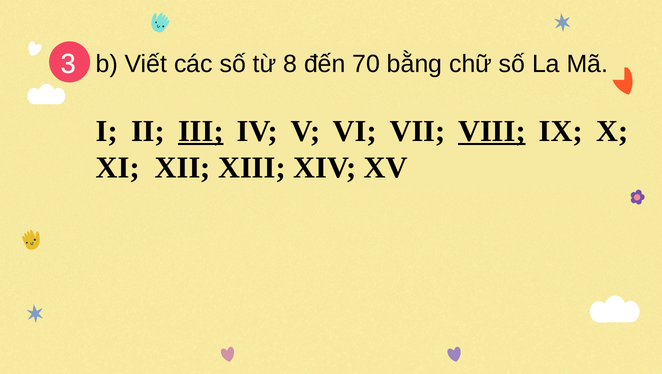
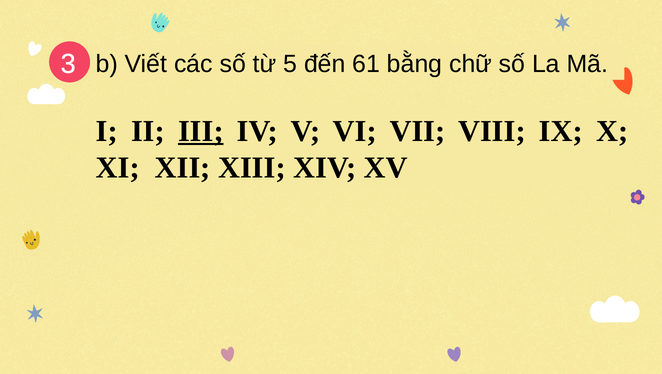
8: 8 -> 5
70: 70 -> 61
VIII underline: present -> none
